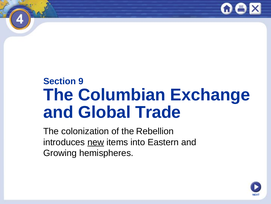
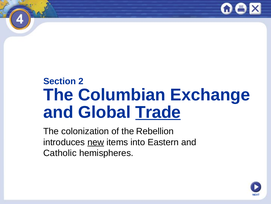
9: 9 -> 2
Trade underline: none -> present
Growing: Growing -> Catholic
